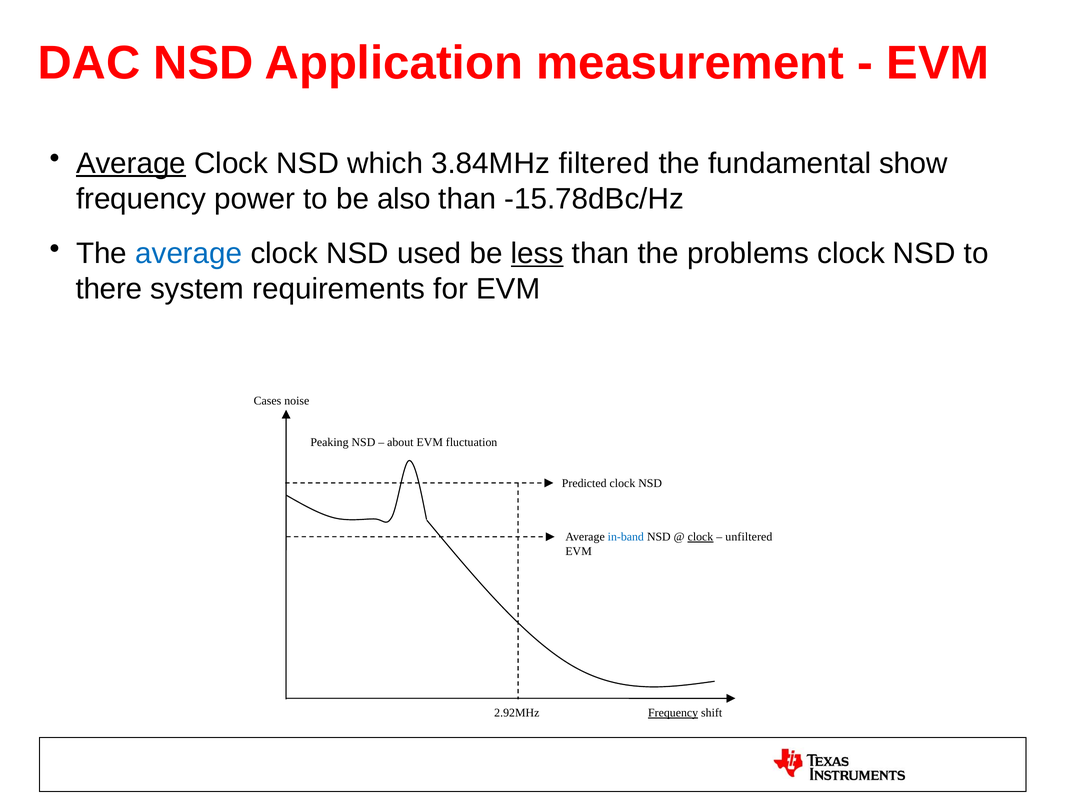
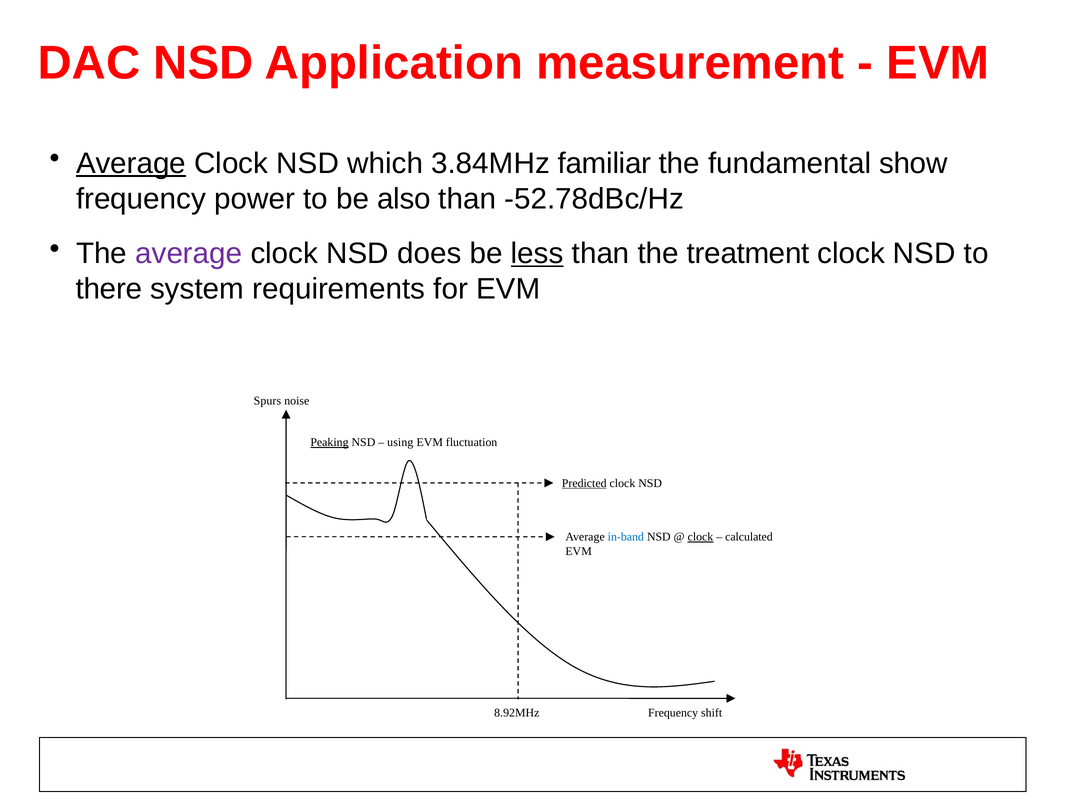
filtered: filtered -> familiar
-15.78dBc/Hz: -15.78dBc/Hz -> -52.78dBc/Hz
average at (189, 254) colour: blue -> purple
used: used -> does
problems: problems -> treatment
Cases: Cases -> Spurs
Peaking underline: none -> present
about: about -> using
Predicted underline: none -> present
unfiltered: unfiltered -> calculated
2.92MHz: 2.92MHz -> 8.92MHz
Frequency at (673, 713) underline: present -> none
